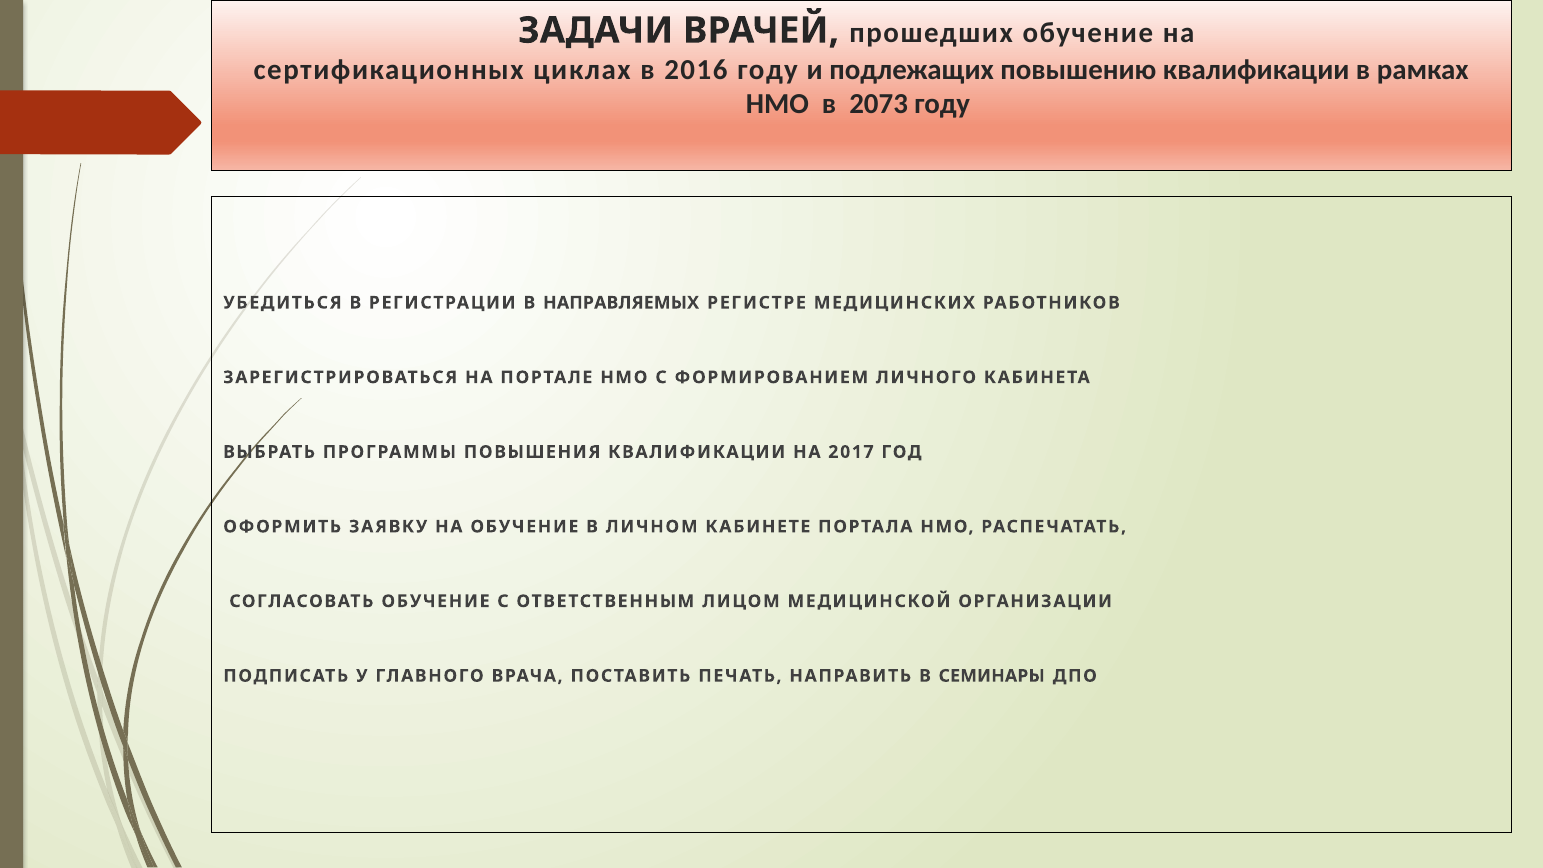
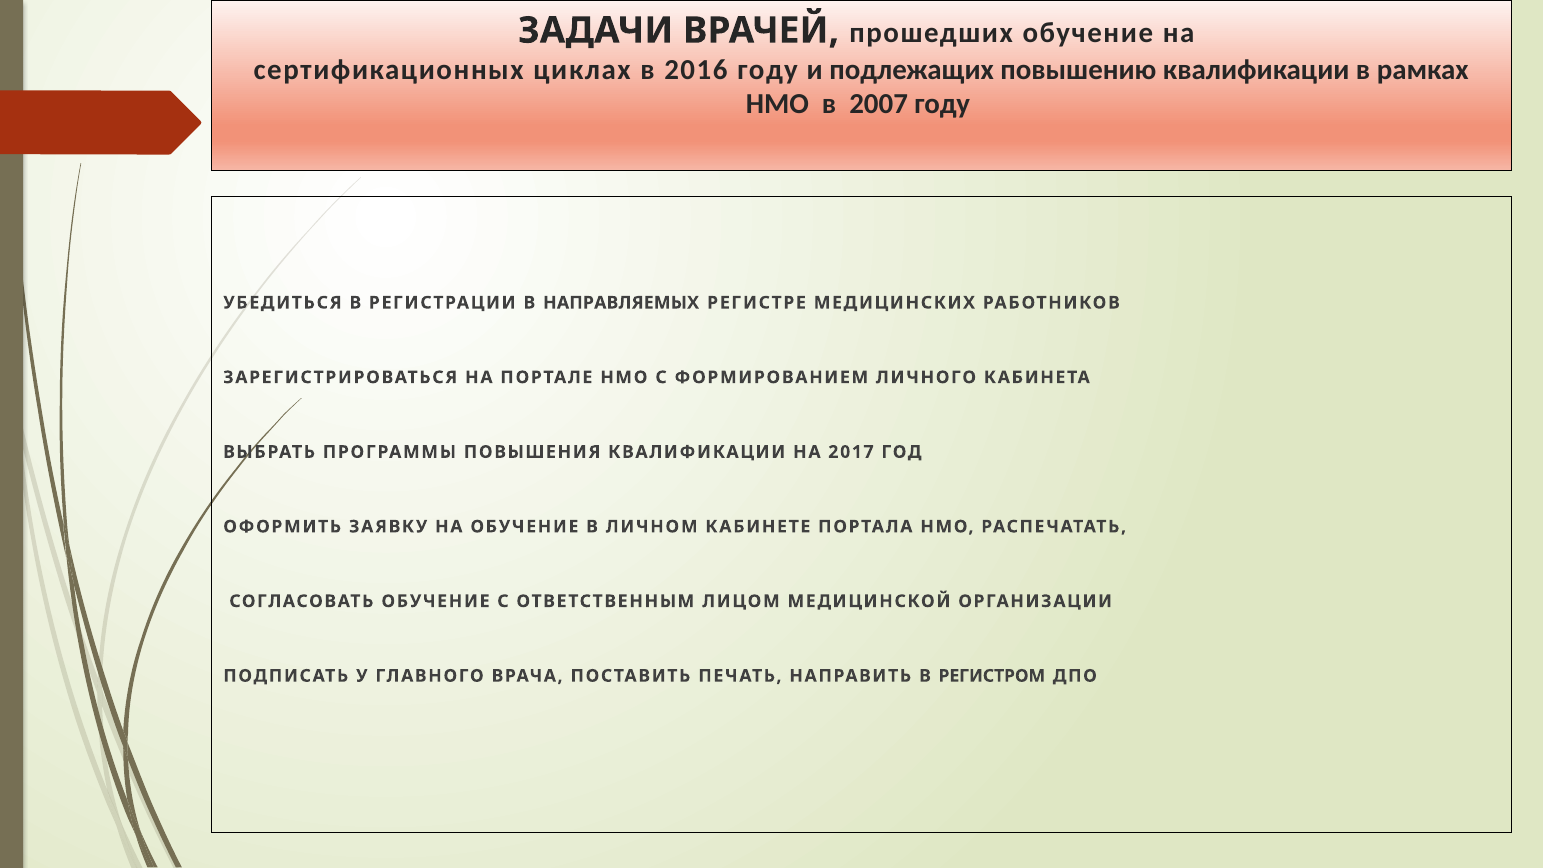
2073: 2073 -> 2007
СЕМИНАРЫ: СЕМИНАРЫ -> РЕГИСТРОМ
